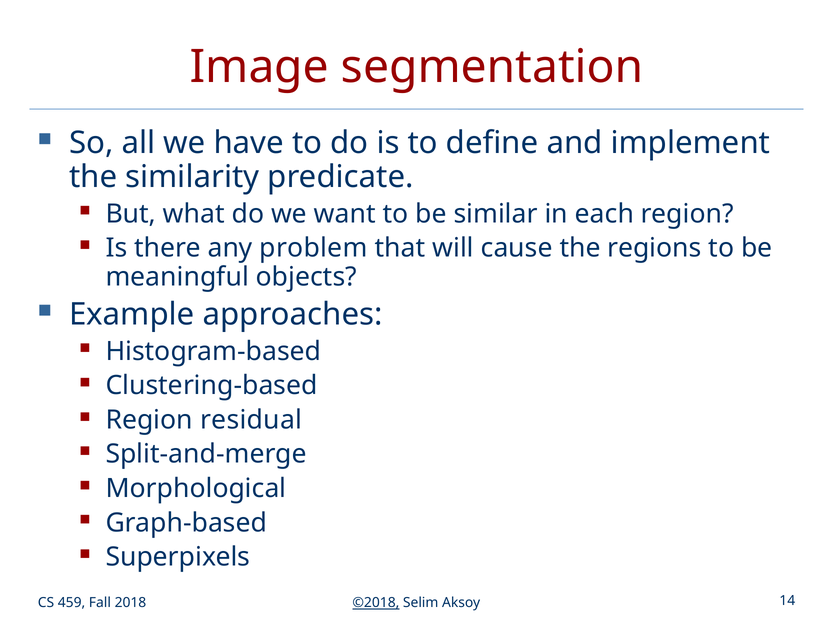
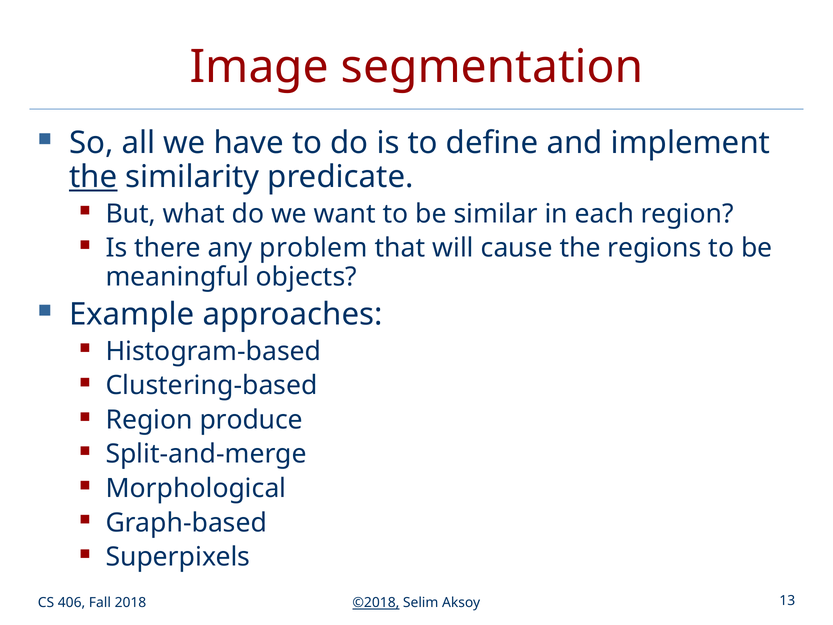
the at (93, 177) underline: none -> present
residual: residual -> produce
459: 459 -> 406
14: 14 -> 13
